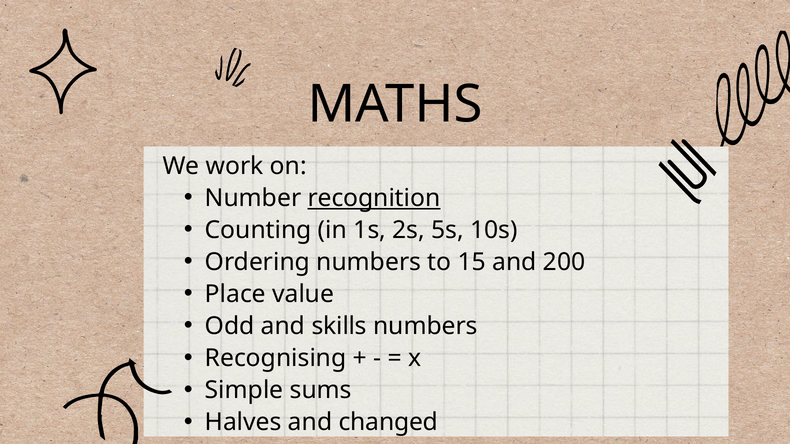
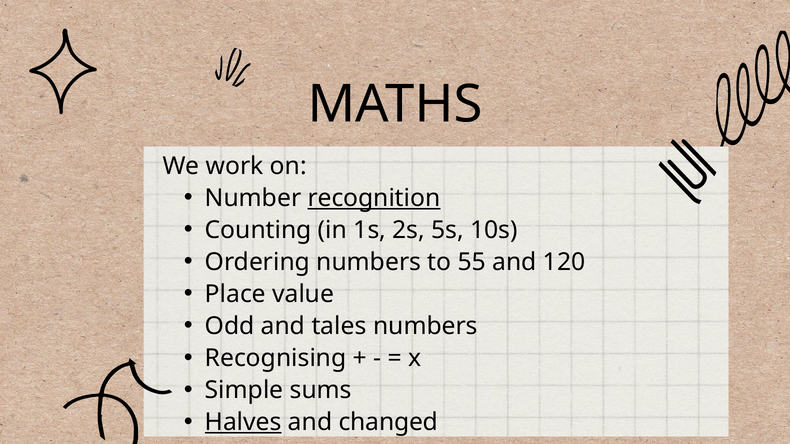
15: 15 -> 55
200: 200 -> 120
skills: skills -> tales
Halves underline: none -> present
